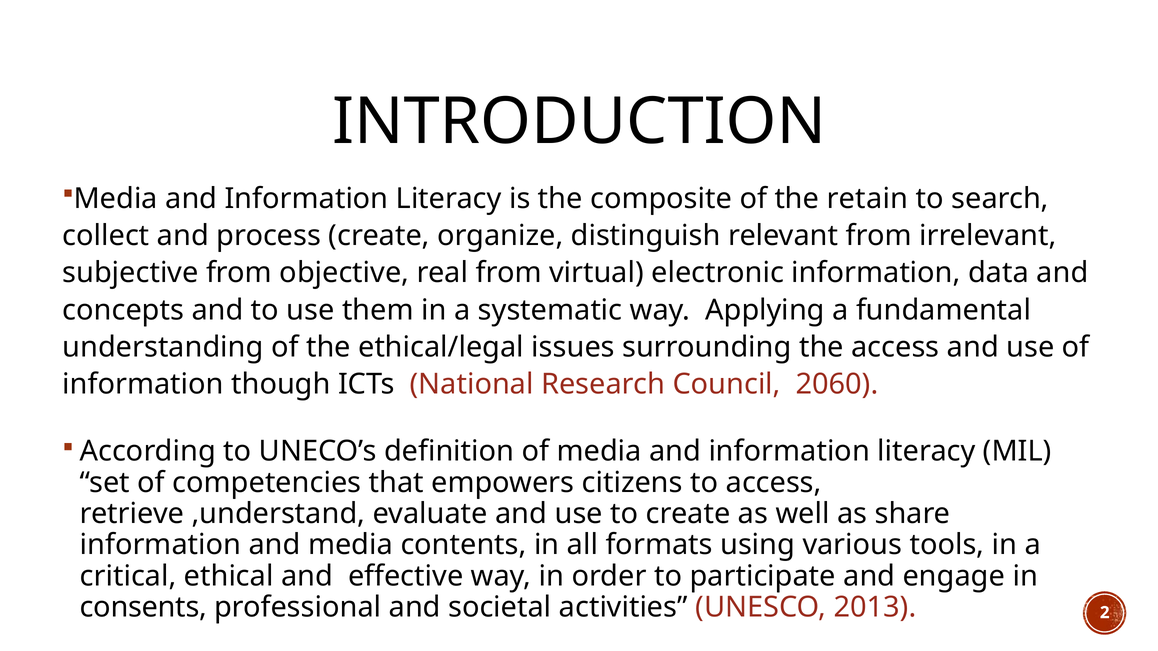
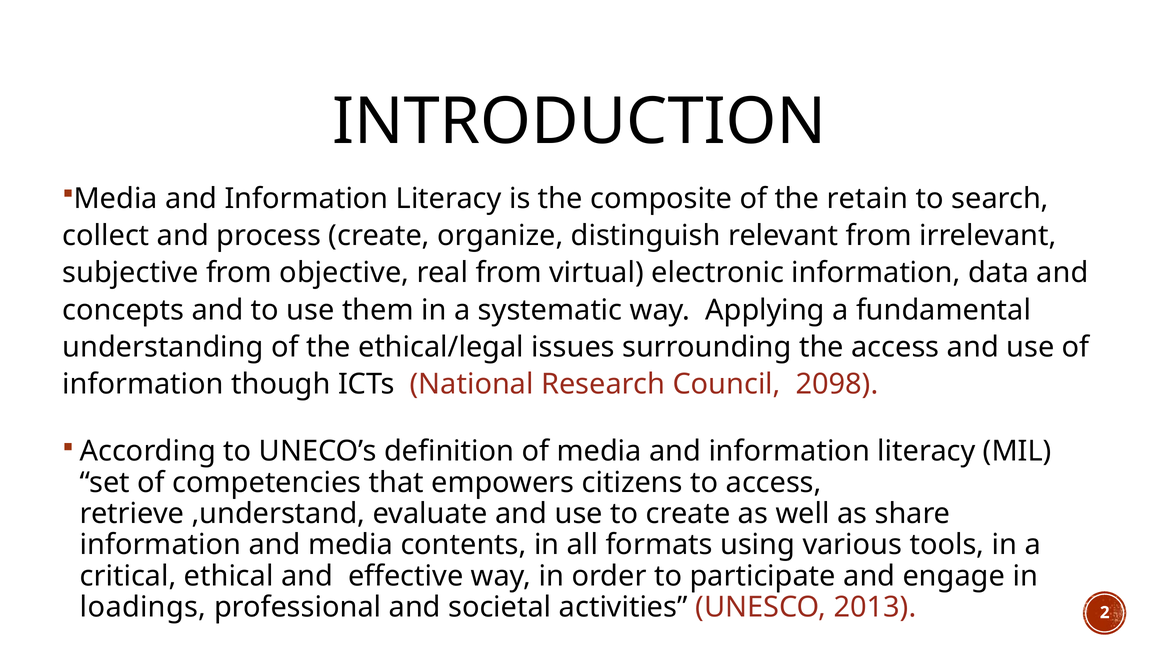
2060: 2060 -> 2098
consents: consents -> loadings
